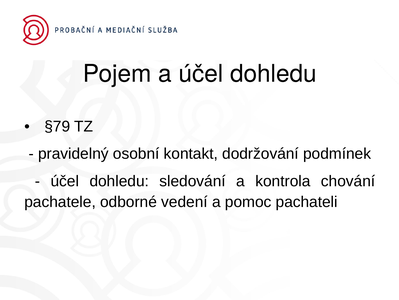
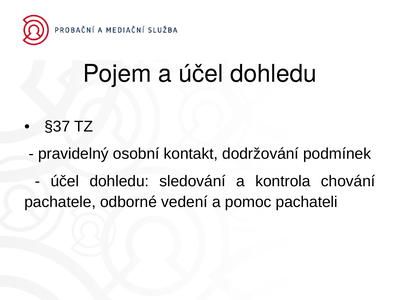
§79: §79 -> §37
